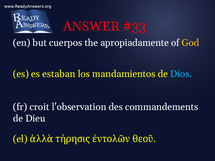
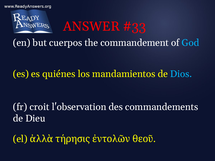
apropiadamente: apropiadamente -> commandement
God colour: yellow -> light blue
estaban: estaban -> quiénes
